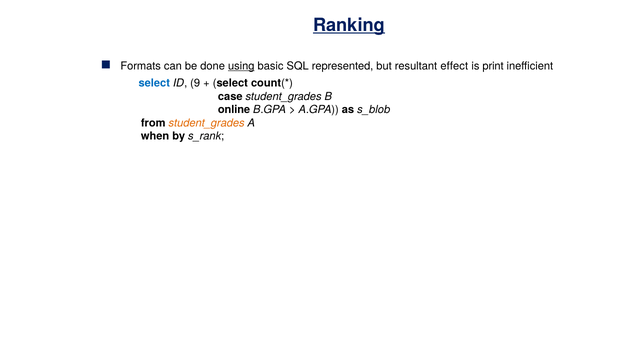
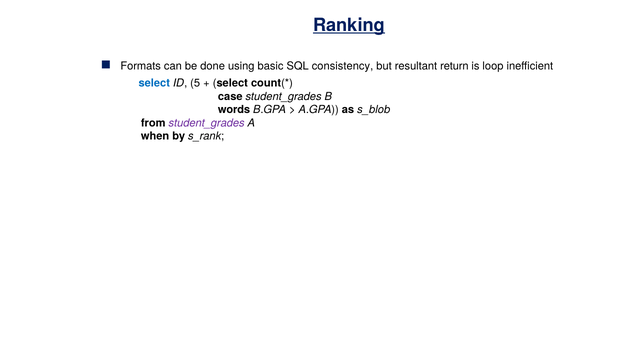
using underline: present -> none
represented: represented -> consistency
effect: effect -> return
print: print -> loop
9: 9 -> 5
online: online -> words
student_grades at (207, 123) colour: orange -> purple
